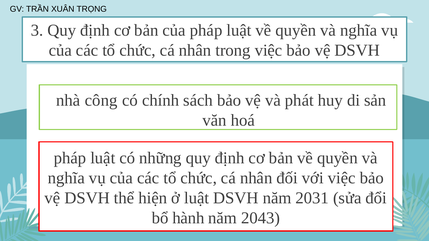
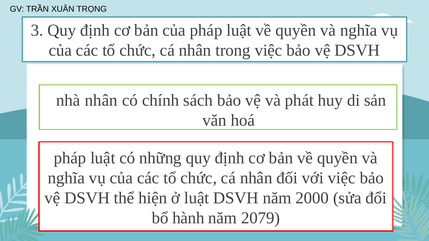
nhà công: công -> nhân
2031: 2031 -> 2000
2043: 2043 -> 2079
